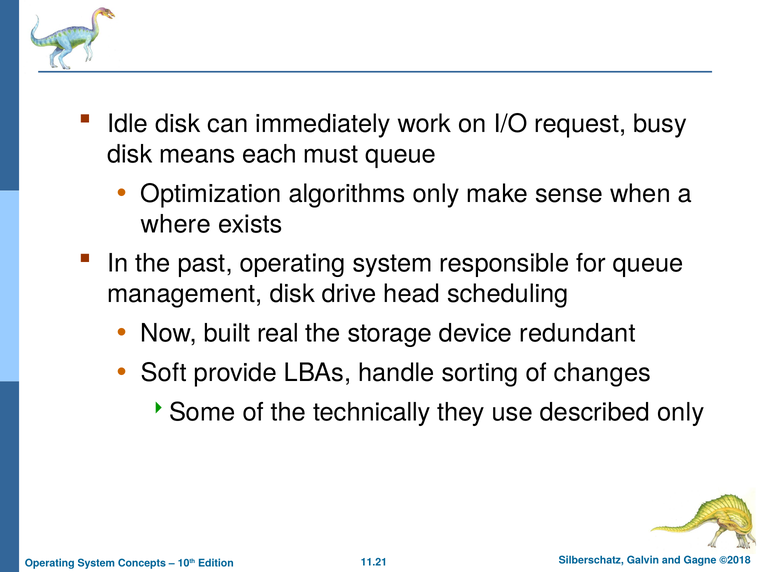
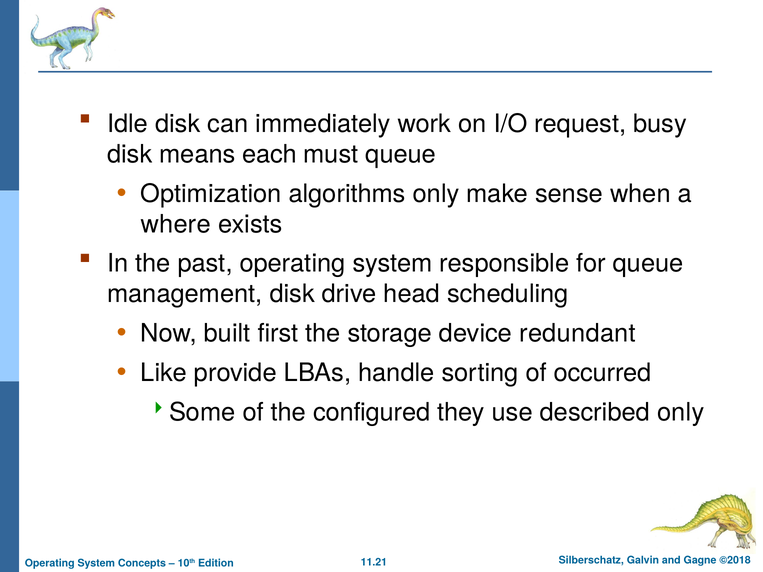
real: real -> first
Soft: Soft -> Like
changes: changes -> occurred
technically: technically -> configured
